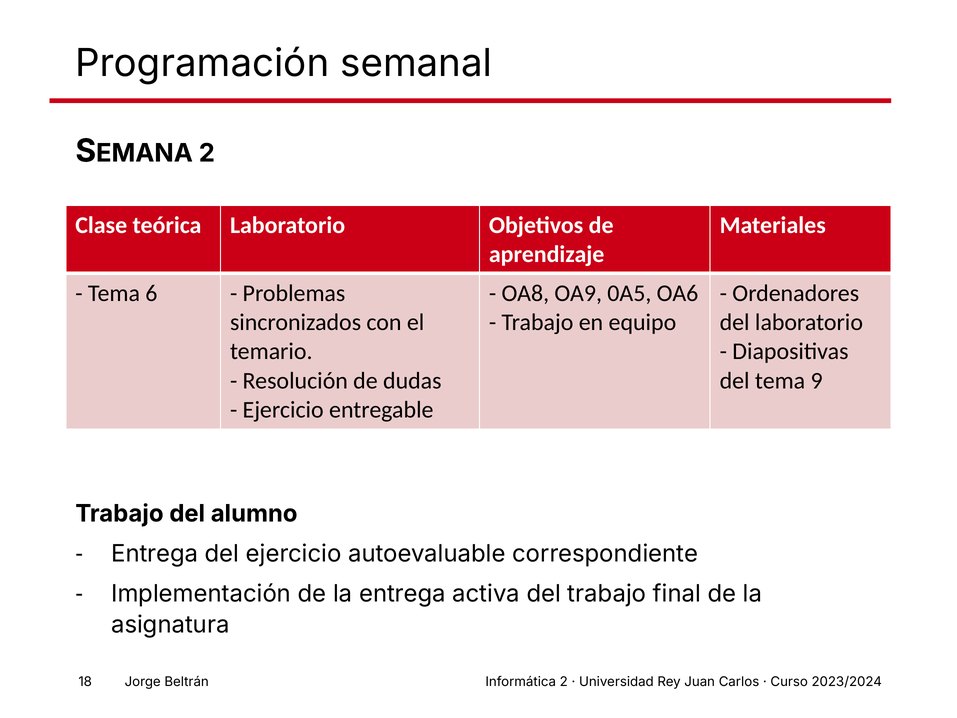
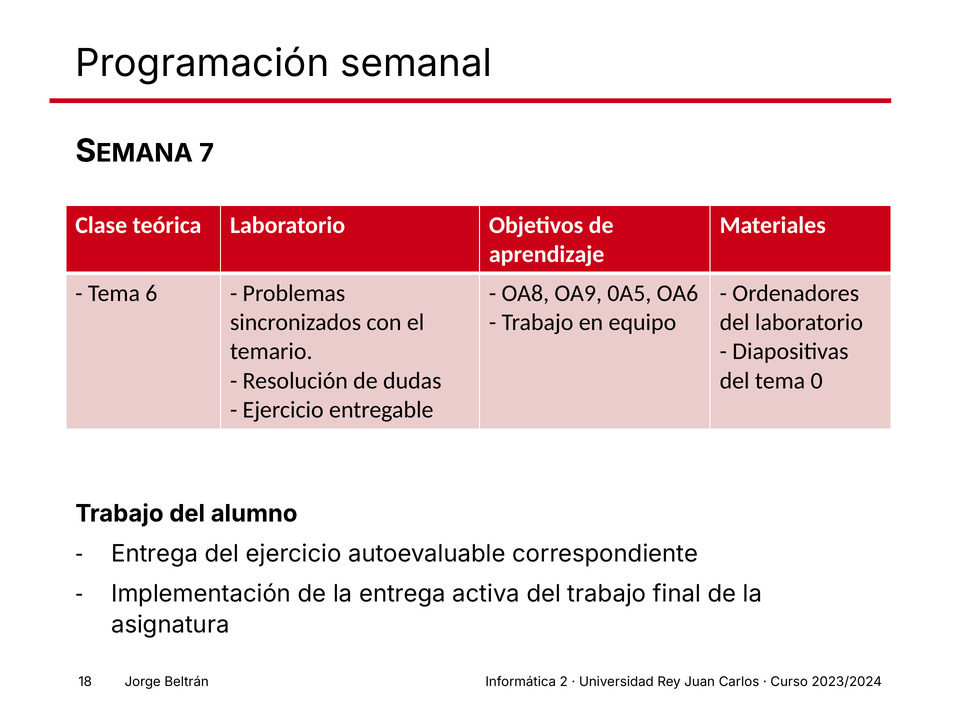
2 at (207, 153): 2 -> 7
9: 9 -> 0
